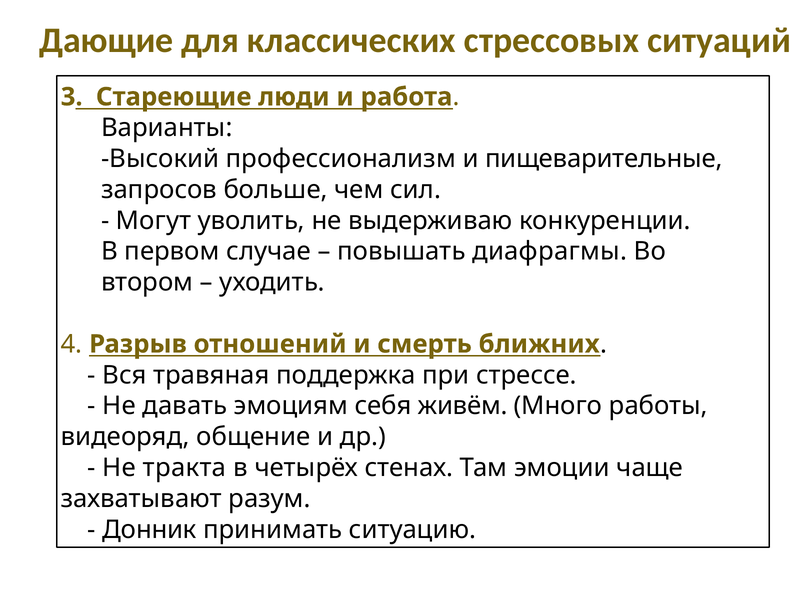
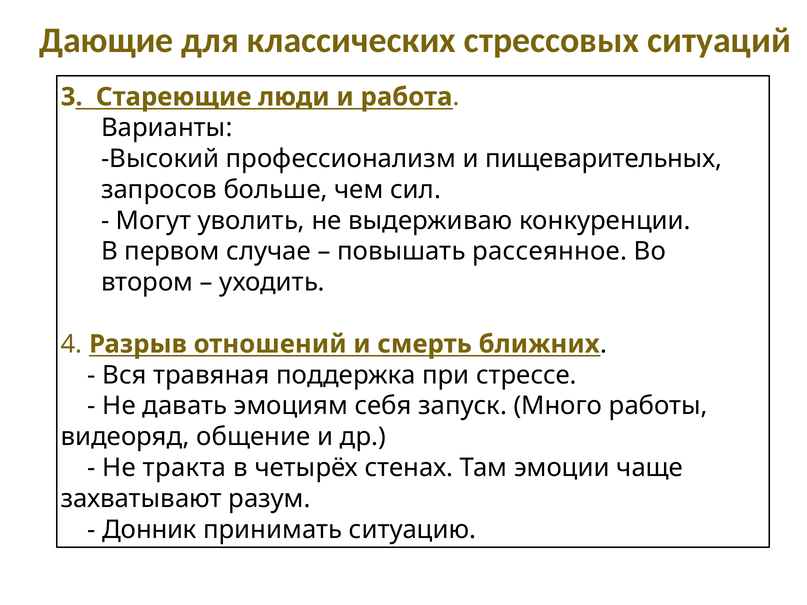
пищеварительные: пищеварительные -> пищеварительных
диафрагмы: диафрагмы -> рассеянное
живём: живём -> запуск
